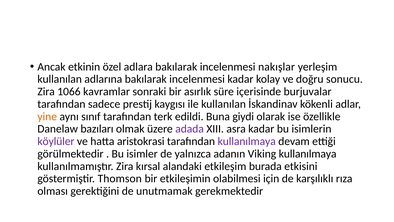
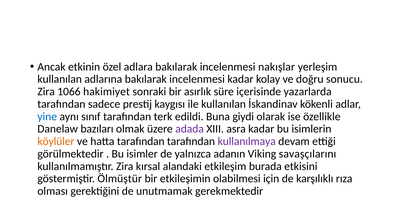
kavramlar: kavramlar -> hakimiyet
burjuvalar: burjuvalar -> yazarlarda
yine colour: orange -> blue
köylüler colour: purple -> orange
hatta aristokrasi: aristokrasi -> tarafından
Viking kullanılmaya: kullanılmaya -> savaşçılarını
Thomson: Thomson -> Ölmüştür
